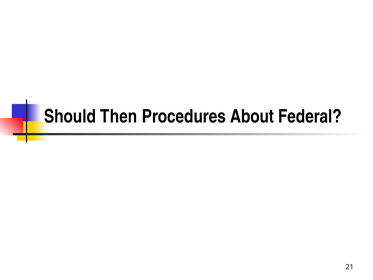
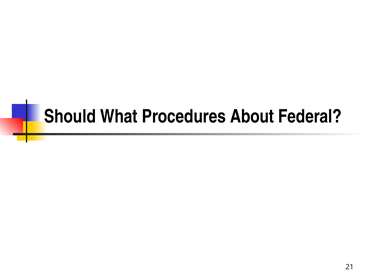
Then: Then -> What
